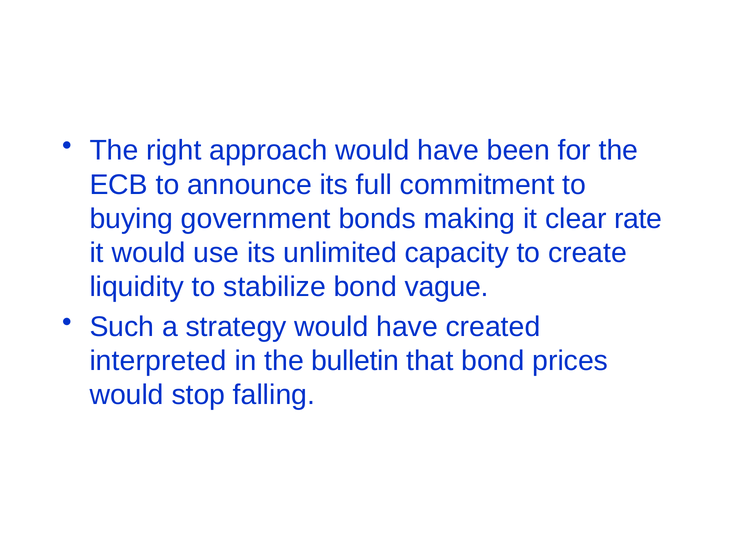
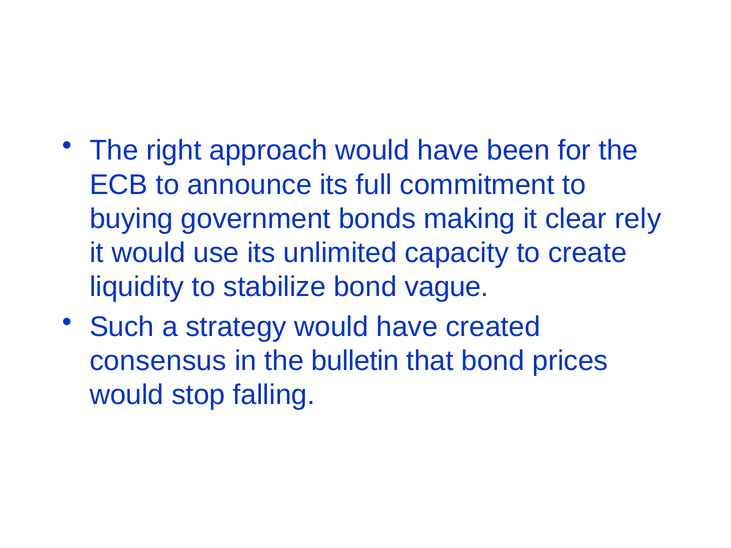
rate: rate -> rely
interpreted: interpreted -> consensus
